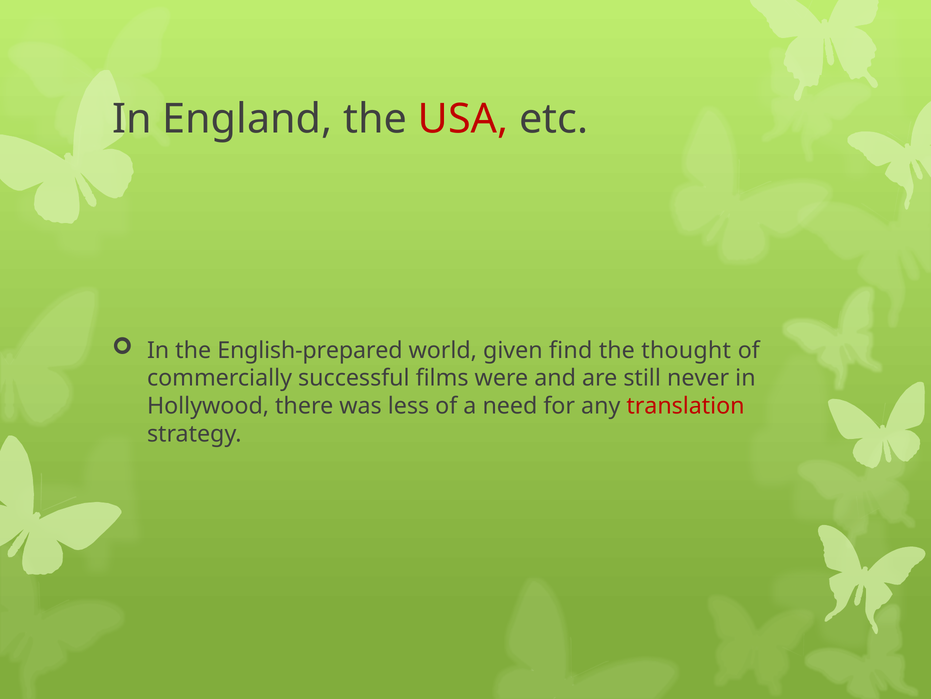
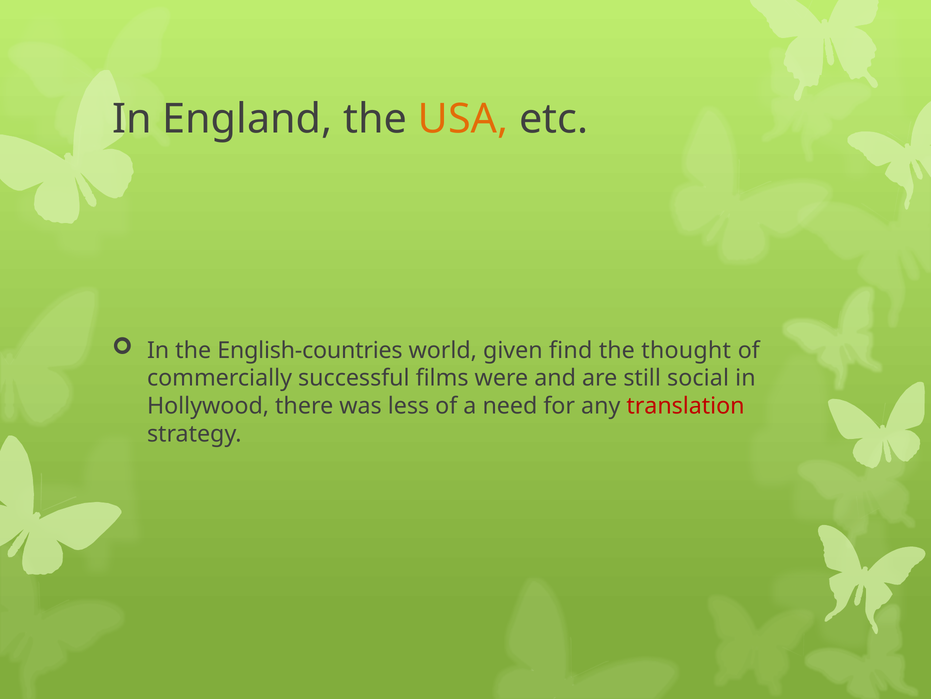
USA colour: red -> orange
English-prepared: English-prepared -> English-countries
never: never -> social
